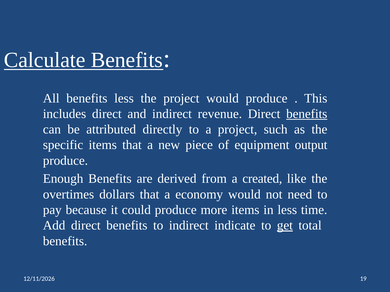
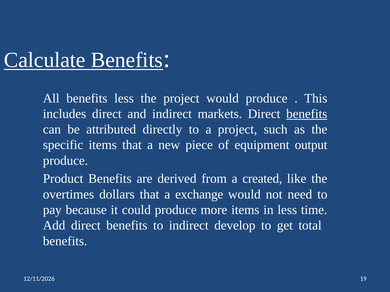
revenue: revenue -> markets
Enough: Enough -> Product
economy: economy -> exchange
indicate: indicate -> develop
get underline: present -> none
